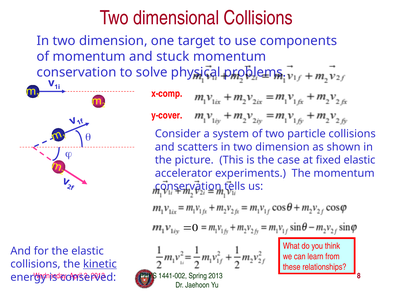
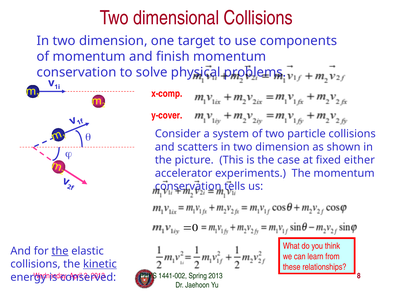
stuck: stuck -> finish
fixed elastic: elastic -> either
the at (60, 251) underline: none -> present
